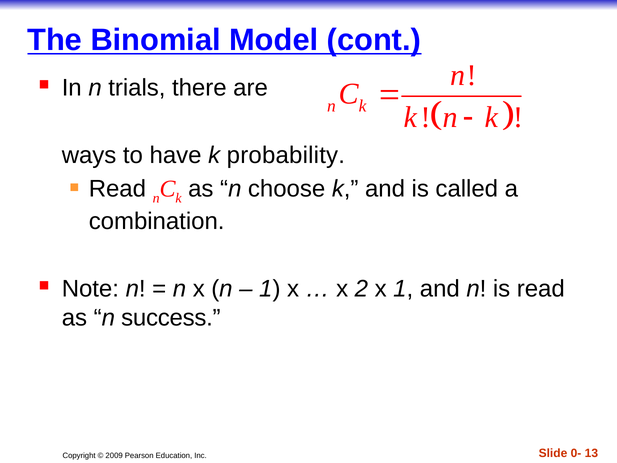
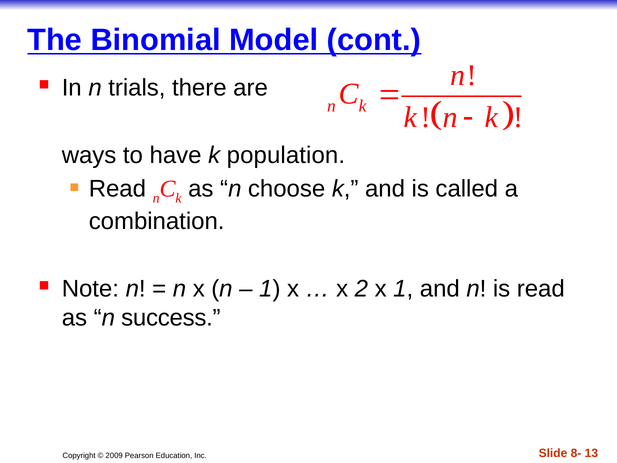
probability: probability -> population
0-: 0- -> 8-
